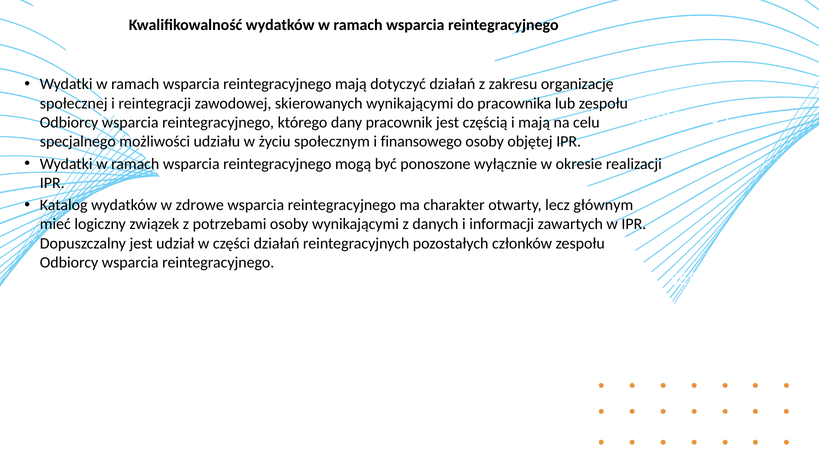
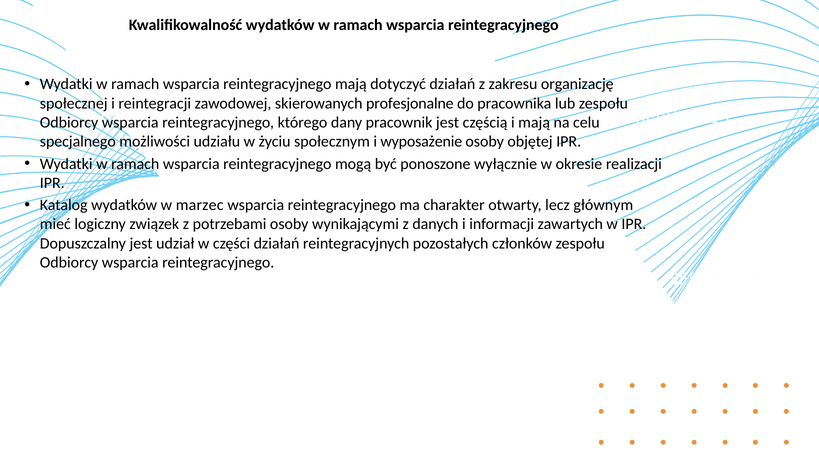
skierowanych wynikającymi: wynikającymi -> profesjonalne
finansowego: finansowego -> wyposażenie
zdrowe: zdrowe -> marzec
